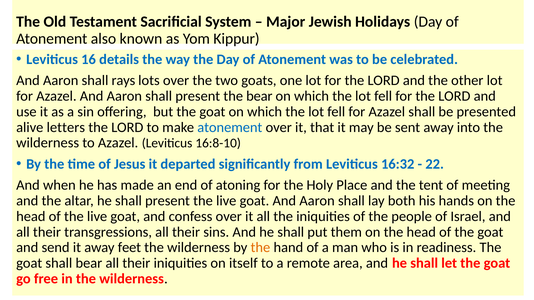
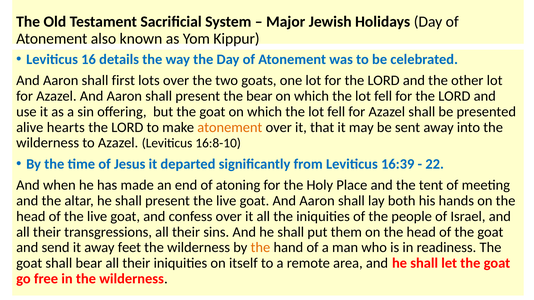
rays: rays -> first
letters: letters -> hearts
atonement at (230, 127) colour: blue -> orange
16:32: 16:32 -> 16:39
